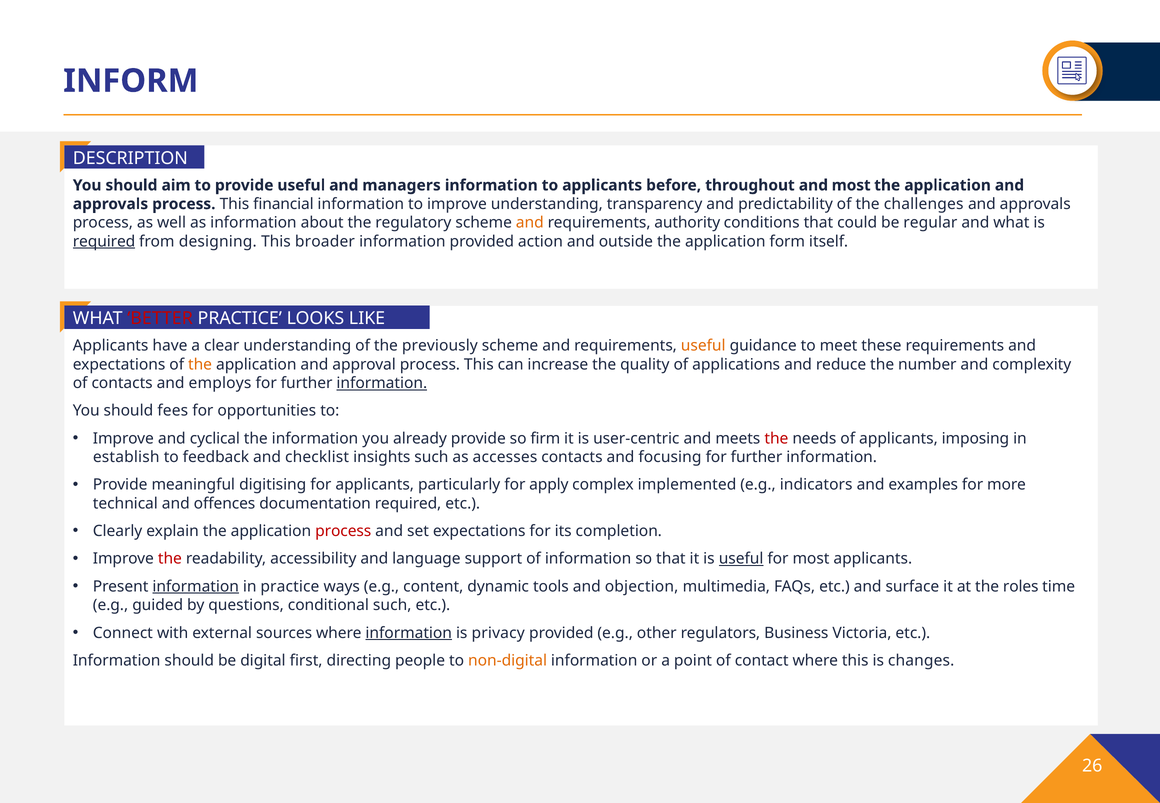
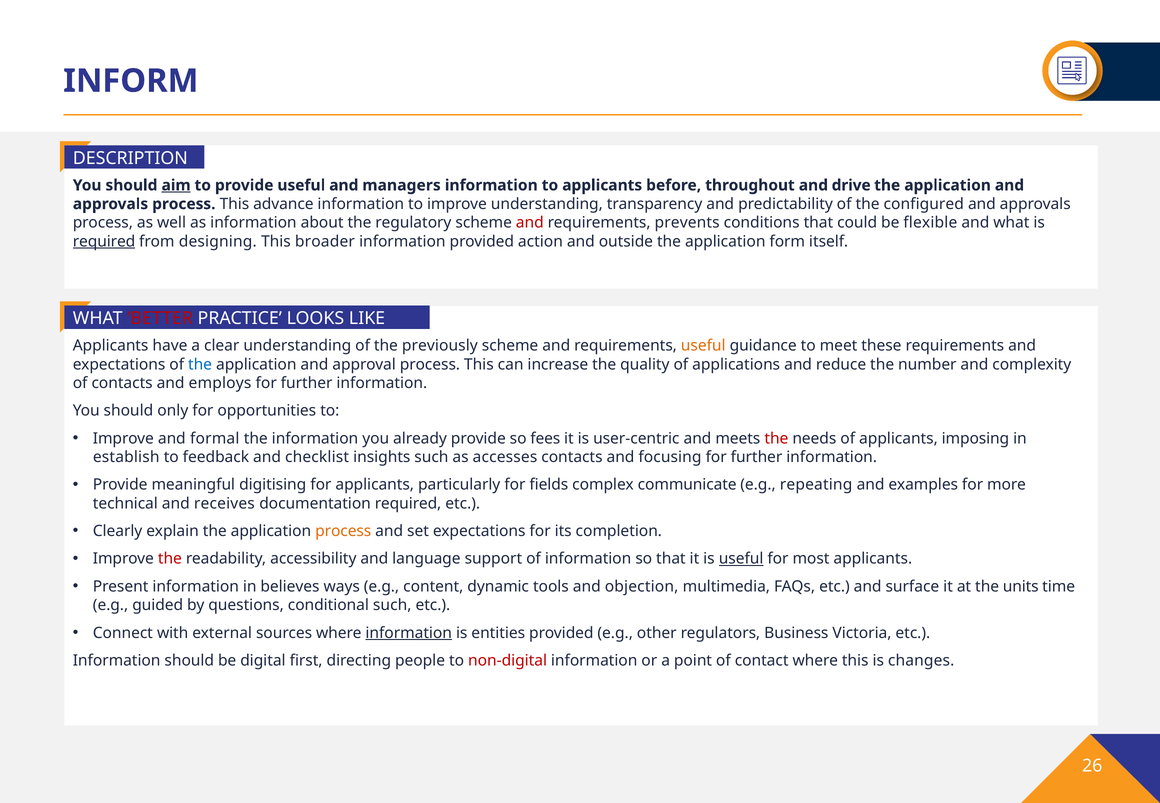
aim underline: none -> present
and most: most -> drive
financial: financial -> advance
challenges: challenges -> configured
and at (530, 223) colour: orange -> red
authority: authority -> prevents
regular: regular -> flexible
the at (200, 364) colour: orange -> blue
information at (382, 383) underline: present -> none
fees: fees -> only
cyclical: cyclical -> formal
firm: firm -> fees
apply: apply -> fields
implemented: implemented -> communicate
indicators: indicators -> repeating
offences: offences -> receives
process at (343, 531) colour: red -> orange
information at (196, 587) underline: present -> none
in practice: practice -> believes
roles: roles -> units
privacy: privacy -> entities
non-digital colour: orange -> red
